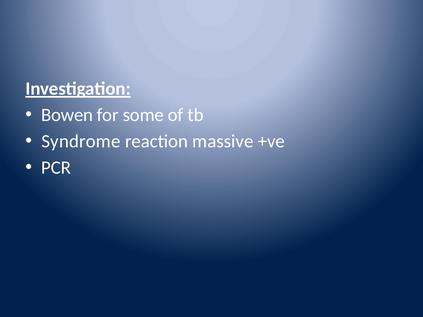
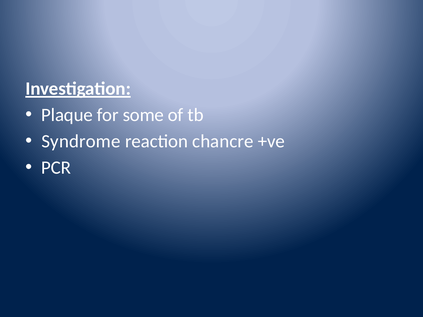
Bowen: Bowen -> Plaque
massive: massive -> chancre
